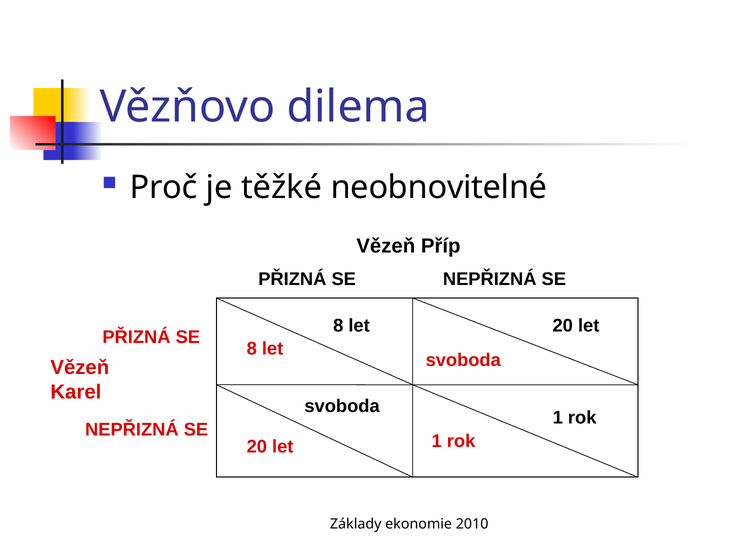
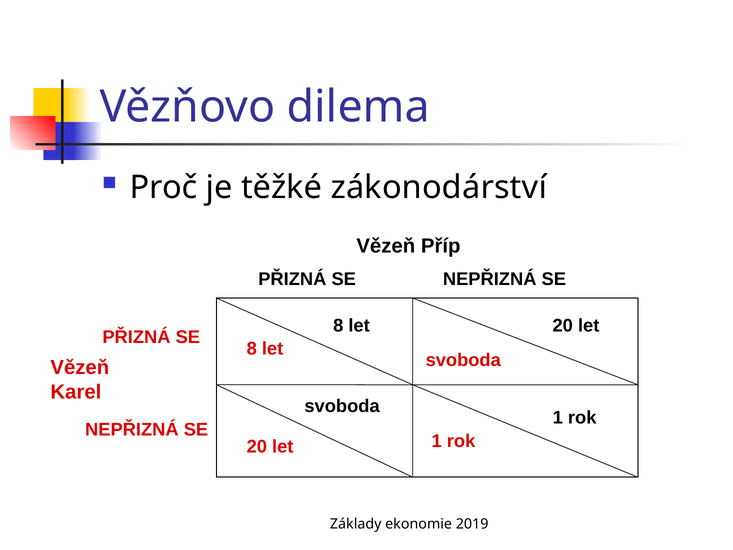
neobnovitelné: neobnovitelné -> zákonodárství
2010: 2010 -> 2019
